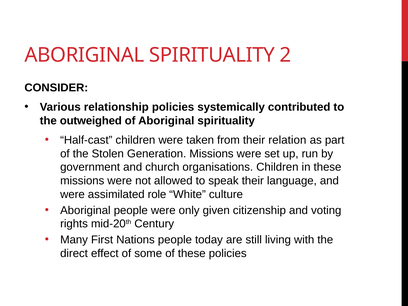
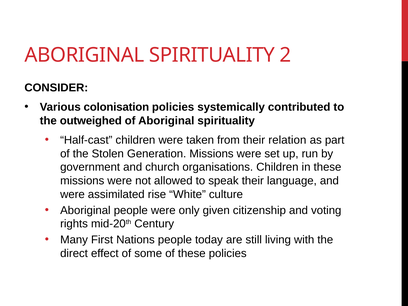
relationship: relationship -> colonisation
role: role -> rise
